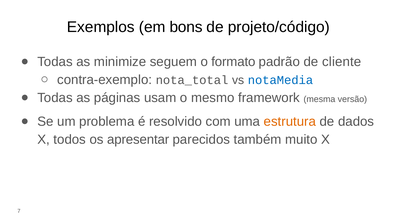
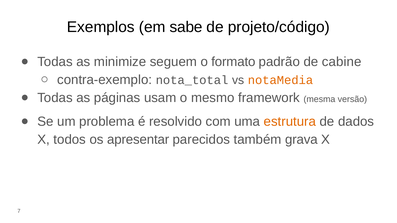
bons: bons -> sabe
cliente: cliente -> cabine
notaMedia colour: blue -> orange
muito: muito -> grava
